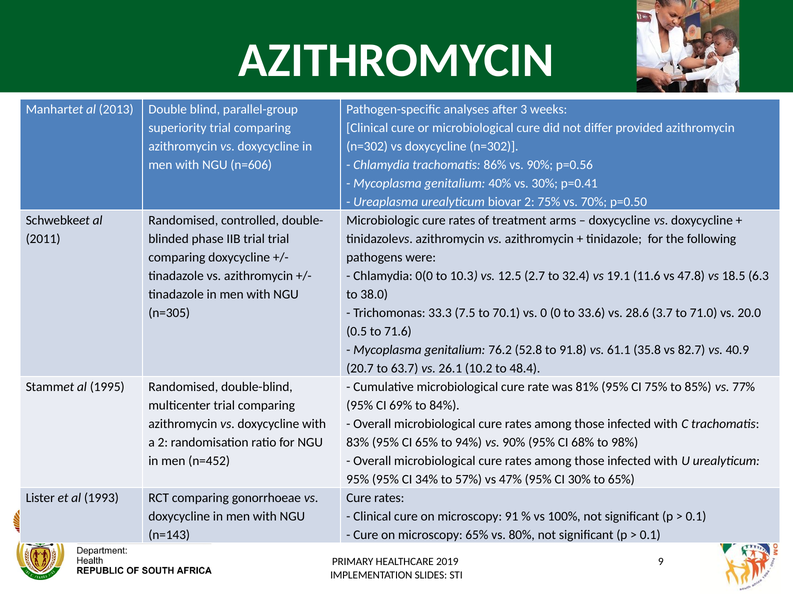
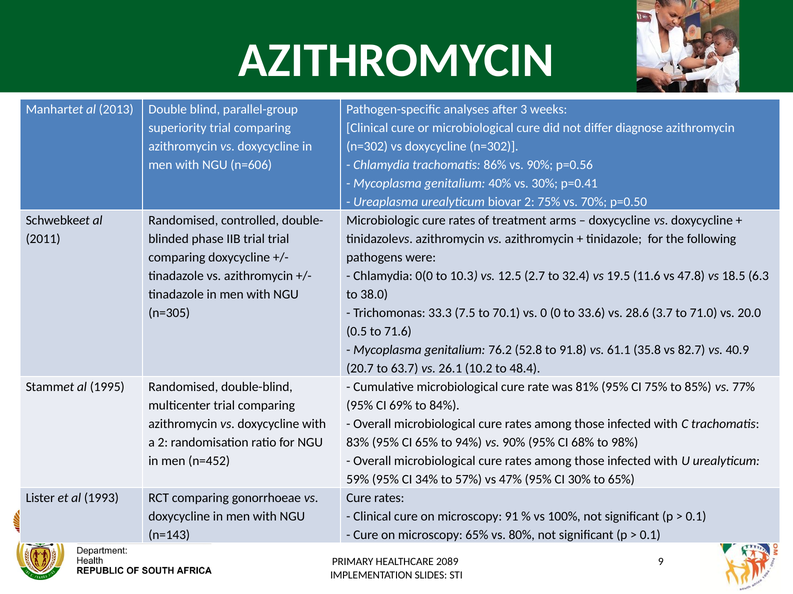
provided: provided -> diagnose
19.1: 19.1 -> 19.5
95% at (358, 480): 95% -> 59%
2019: 2019 -> 2089
